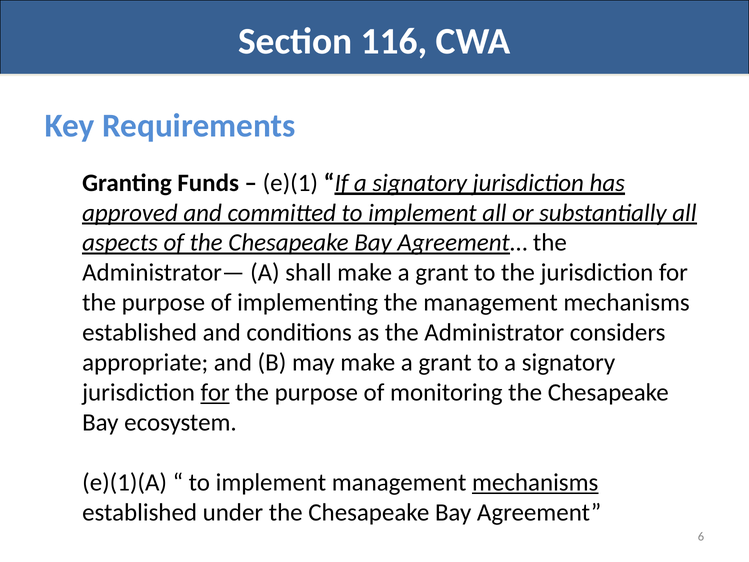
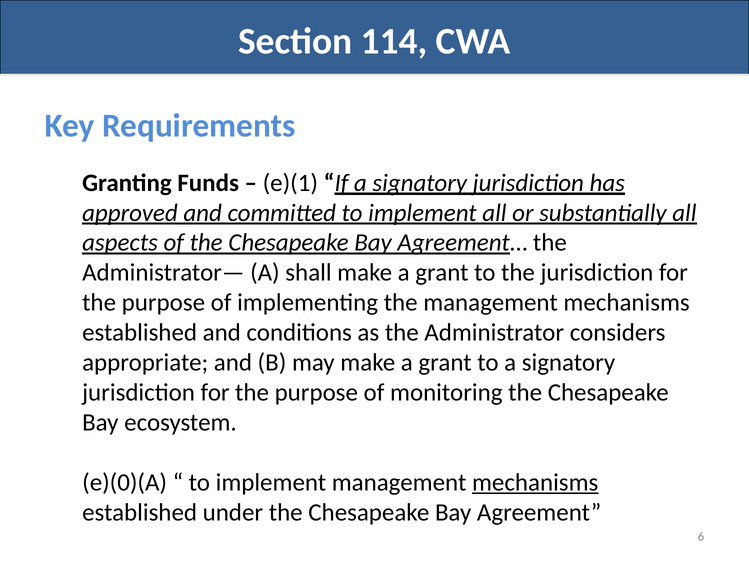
116: 116 -> 114
for at (215, 392) underline: present -> none
e)(1)(A: e)(1)(A -> e)(0)(A
